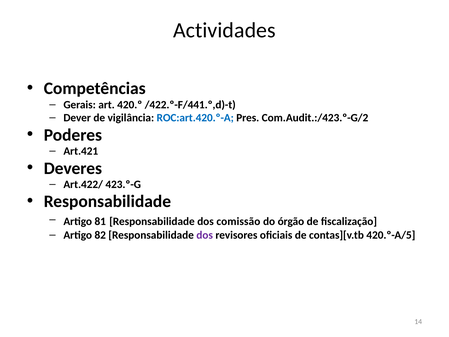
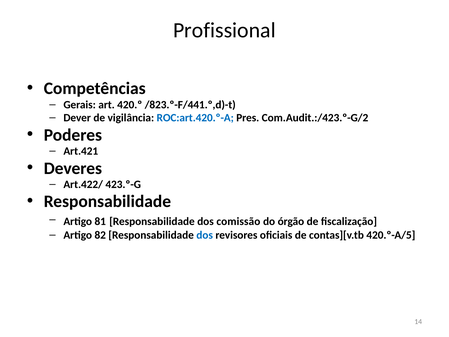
Actividades: Actividades -> Profissional
/422.º-F/441.º,d)-t: /422.º-F/441.º,d)-t -> /823.º-F/441.º,d)-t
dos at (205, 235) colour: purple -> blue
